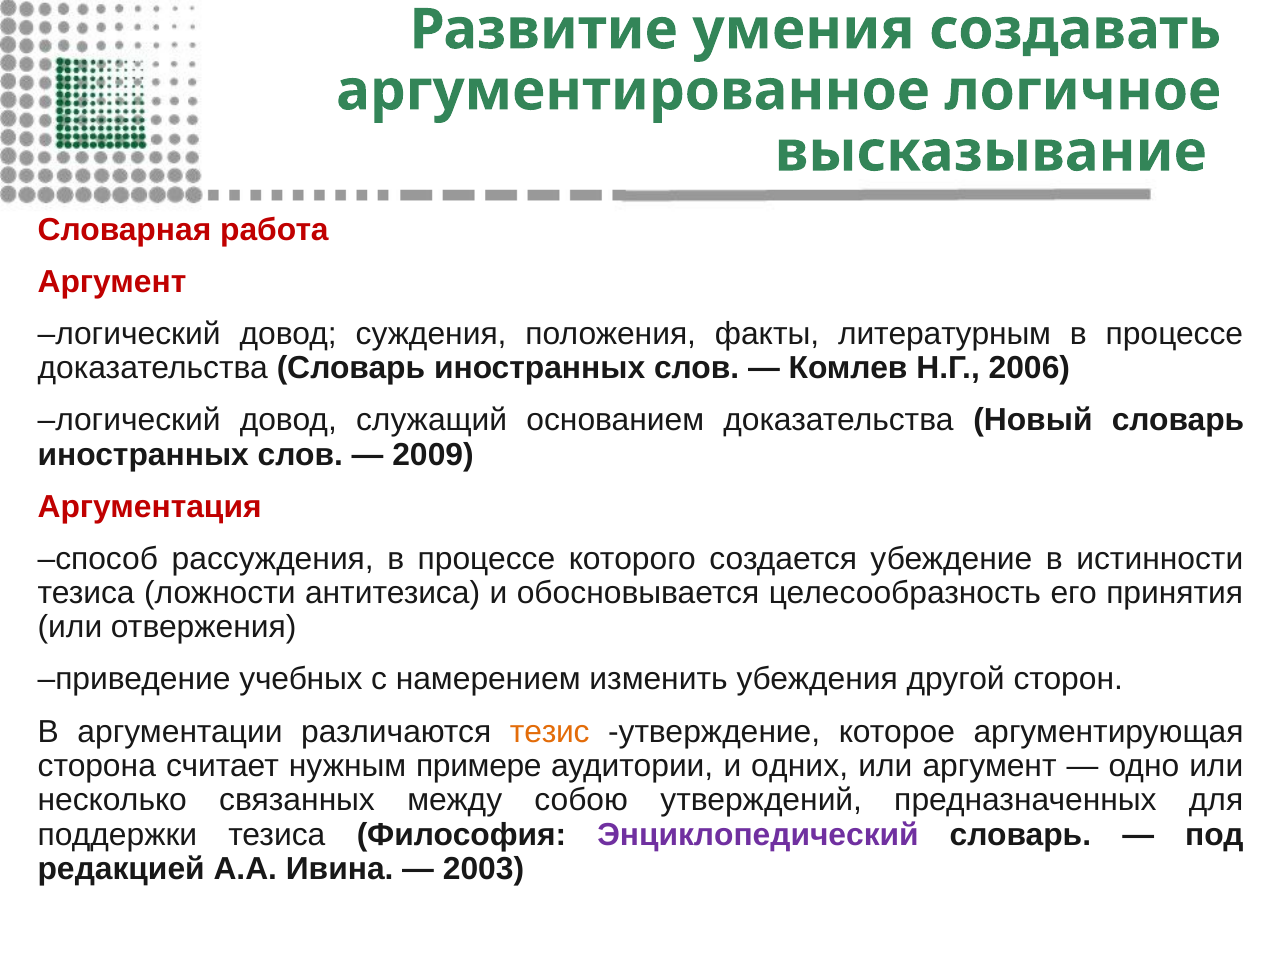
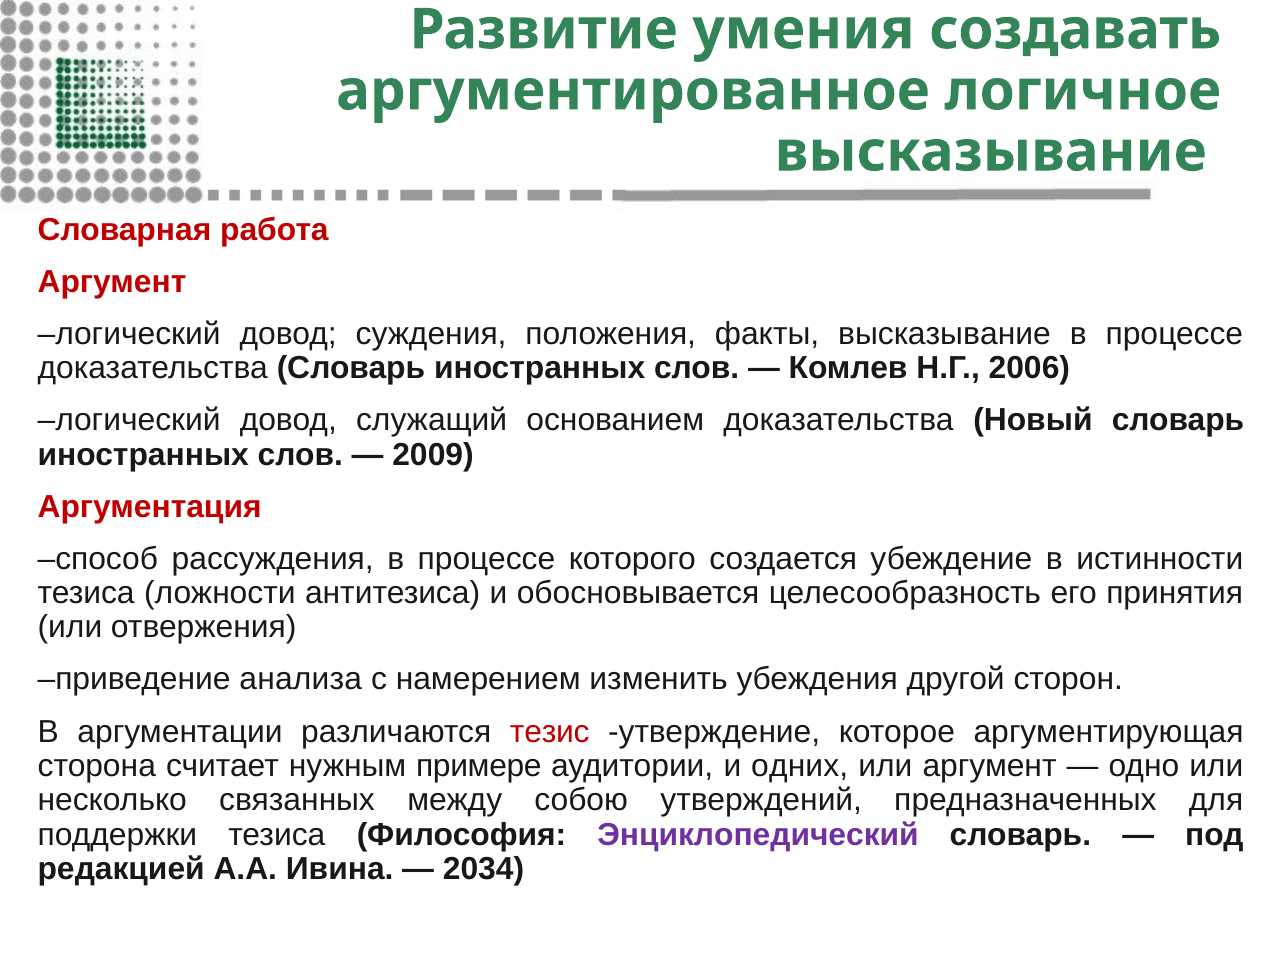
факты литературным: литературным -> высказывание
учебных: учебных -> анализа
тезис colour: orange -> red
2003: 2003 -> 2034
